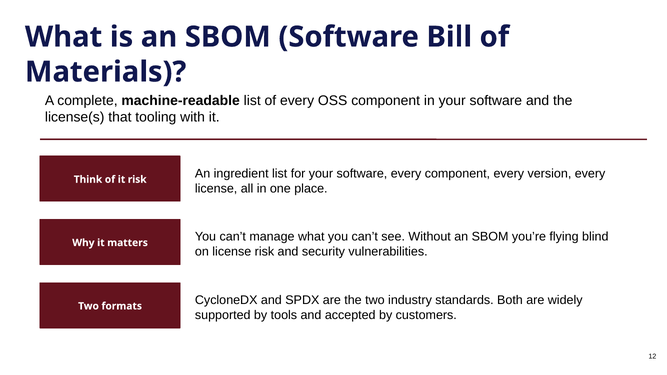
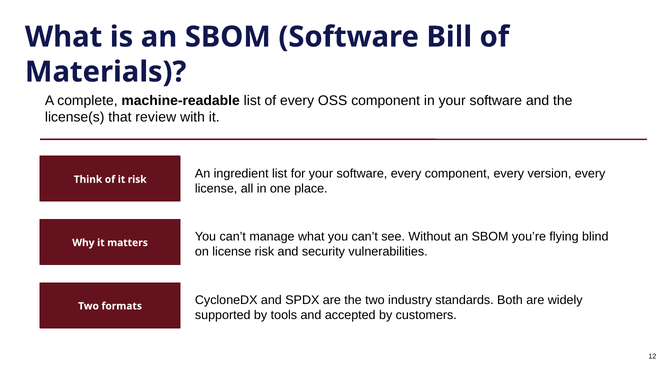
tooling: tooling -> review
